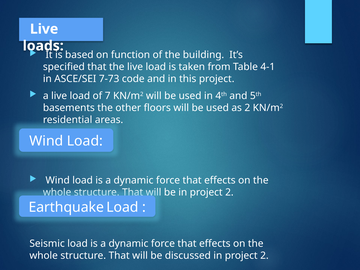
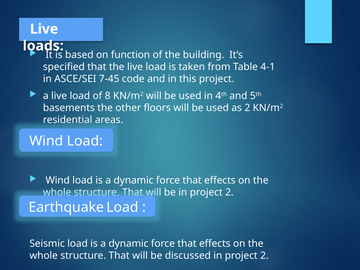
7-73: 7-73 -> 7-45
7: 7 -> 8
